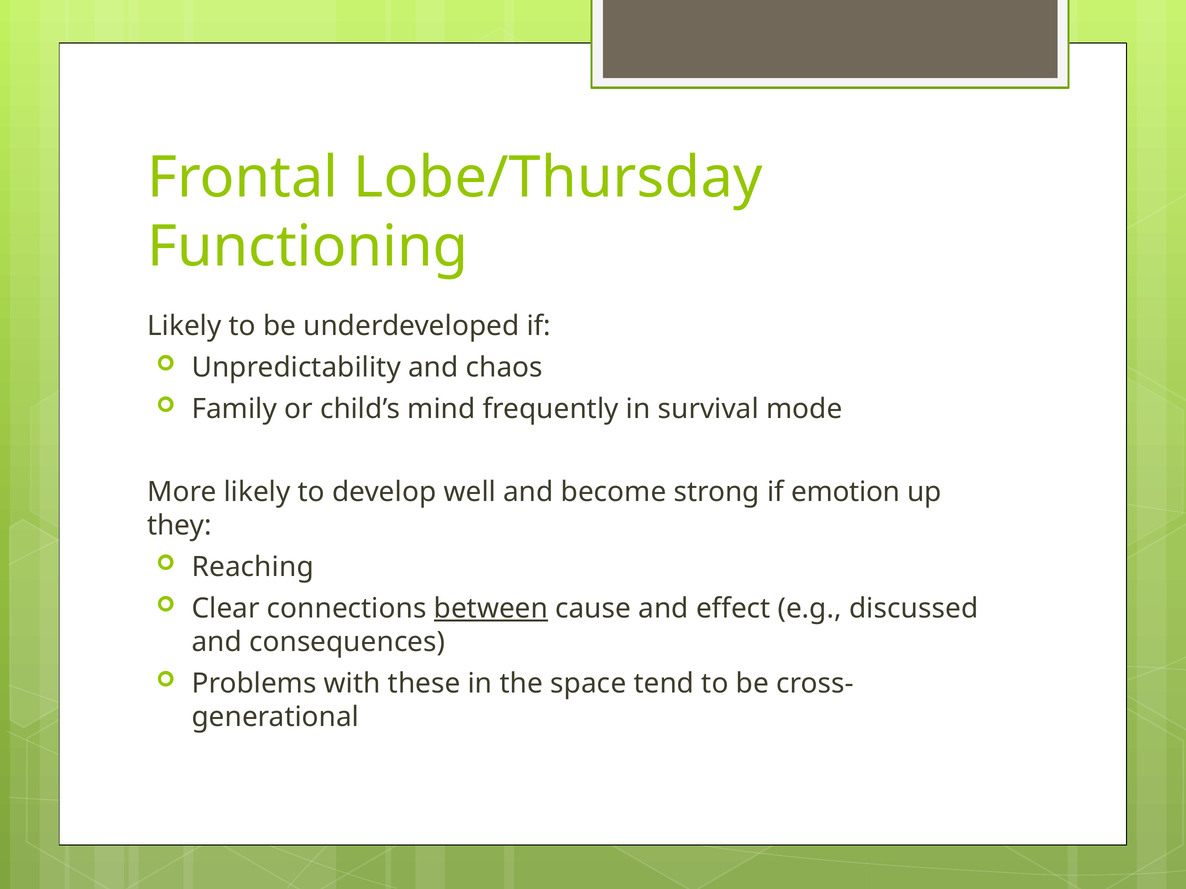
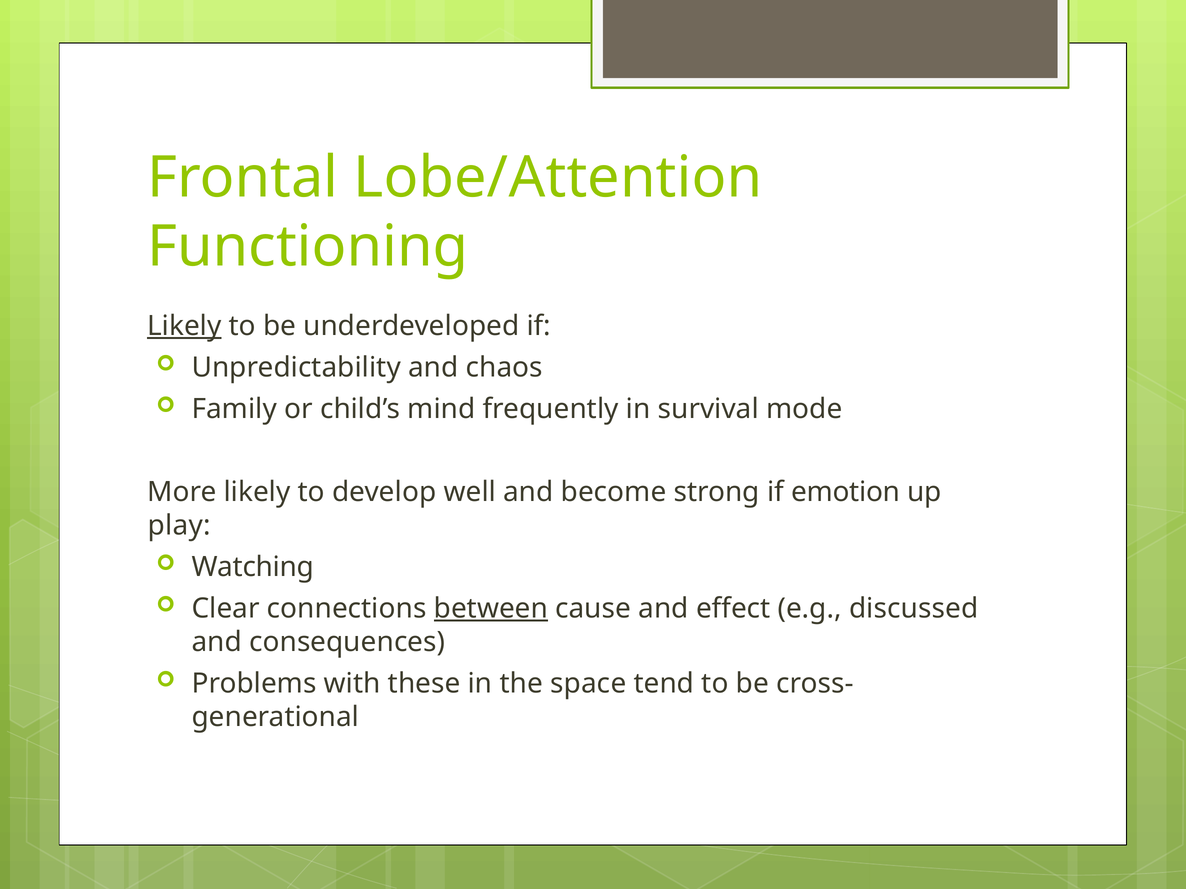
Lobe/Thursday: Lobe/Thursday -> Lobe/Attention
Likely at (184, 326) underline: none -> present
they: they -> play
Reaching: Reaching -> Watching
